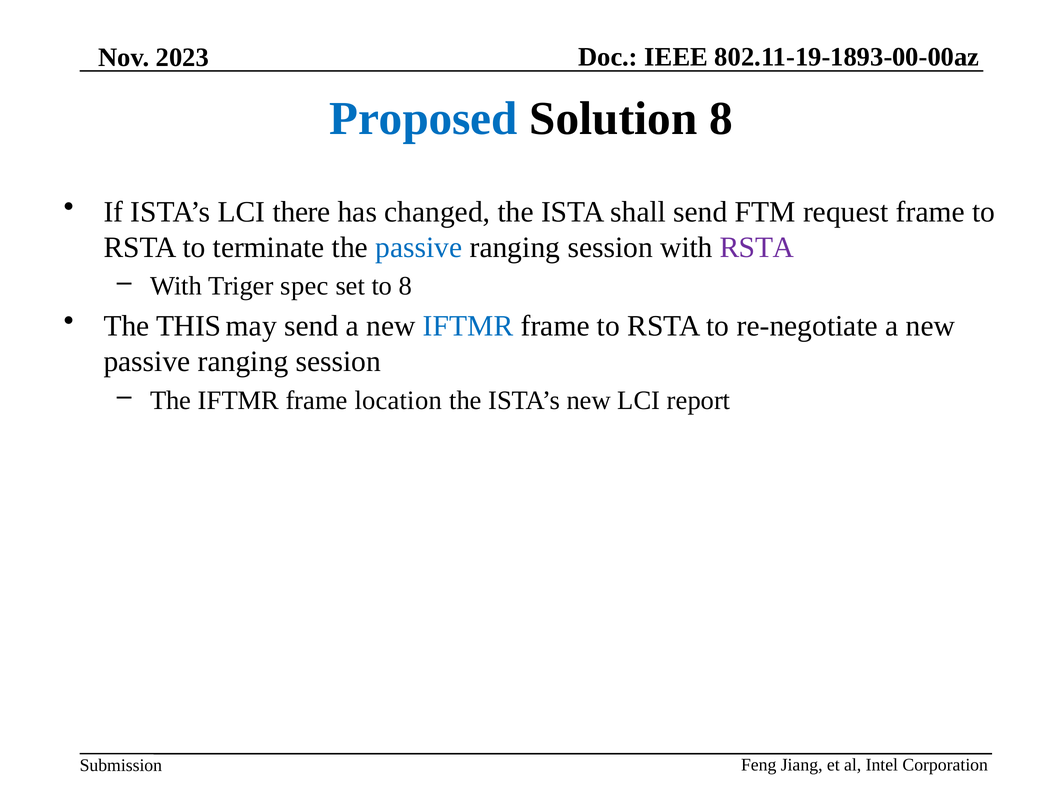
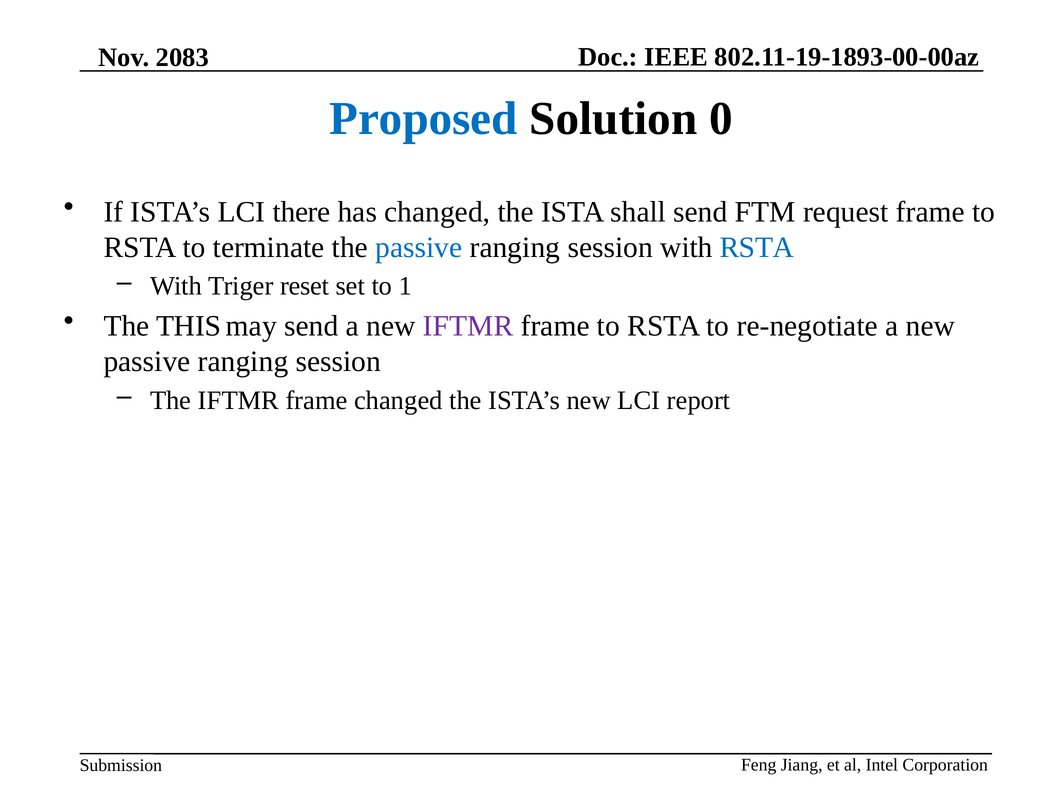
2023: 2023 -> 2083
Solution 8: 8 -> 0
RSTA at (757, 247) colour: purple -> blue
spec: spec -> reset
to 8: 8 -> 1
IFTMR at (468, 326) colour: blue -> purple
frame location: location -> changed
